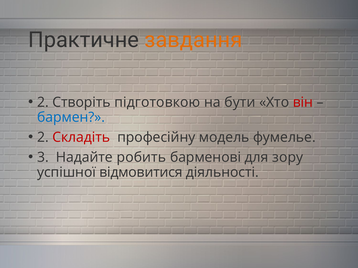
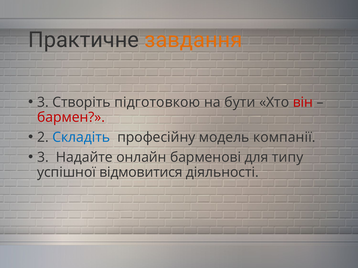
2 at (43, 102): 2 -> 3
бармен colour: blue -> red
Складіть colour: red -> blue
фумелье: фумелье -> компанії
робить: робить -> онлайн
зору: зору -> типу
